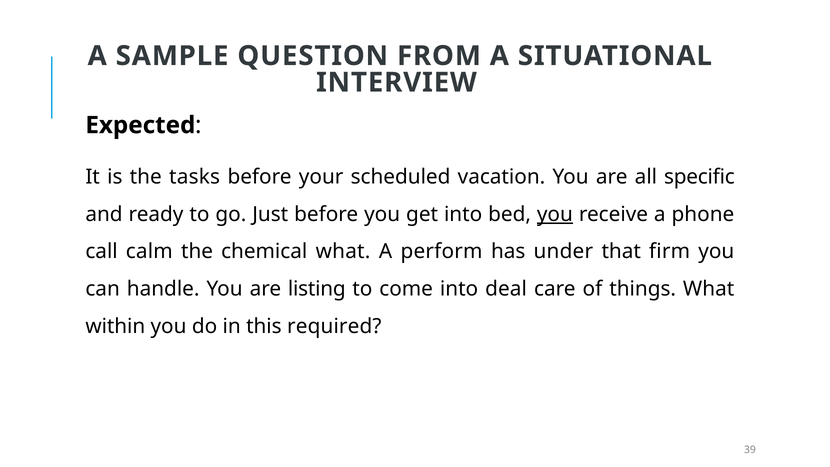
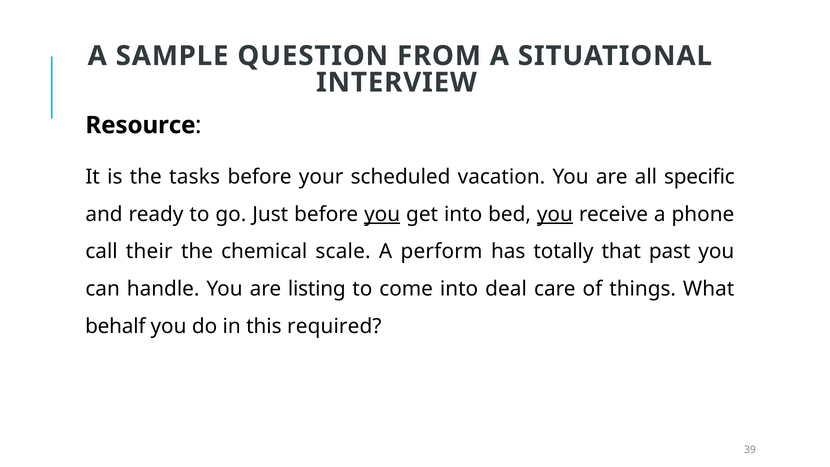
Expected: Expected -> Resource
you at (382, 214) underline: none -> present
calm: calm -> their
chemical what: what -> scale
under: under -> totally
firm: firm -> past
within: within -> behalf
